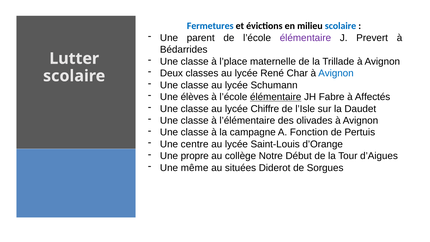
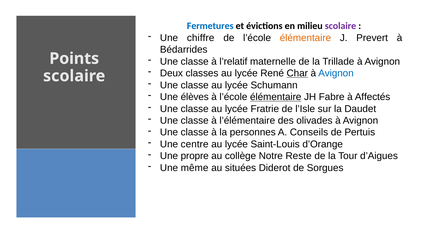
scolaire at (341, 26) colour: blue -> purple
parent: parent -> chiffre
élémentaire at (305, 38) colour: purple -> orange
Lutter: Lutter -> Points
l’place: l’place -> l’relatif
Char underline: none -> present
Chiffre: Chiffre -> Fratrie
campagne: campagne -> personnes
Fonction: Fonction -> Conseils
Début: Début -> Reste
